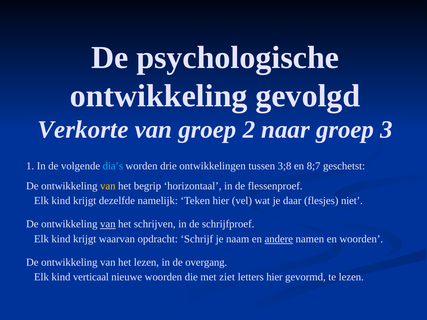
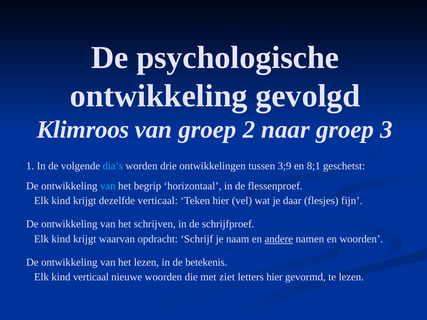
Verkorte: Verkorte -> Klimroos
3;8: 3;8 -> 3;9
8;7: 8;7 -> 8;1
van at (108, 186) colour: yellow -> light blue
dezelfde namelijk: namelijk -> verticaal
niet: niet -> fijn
van at (108, 224) underline: present -> none
overgang: overgang -> betekenis
